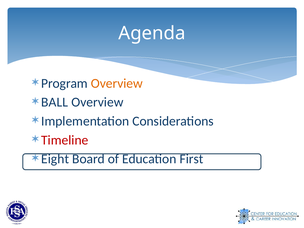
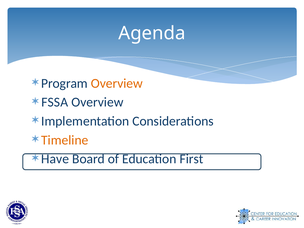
BALL: BALL -> FSSA
Timeline colour: red -> orange
Eight: Eight -> Have
